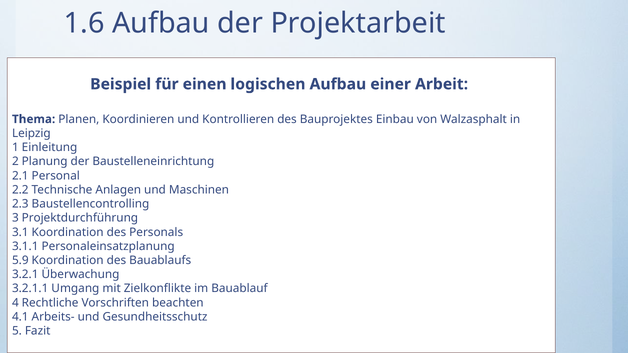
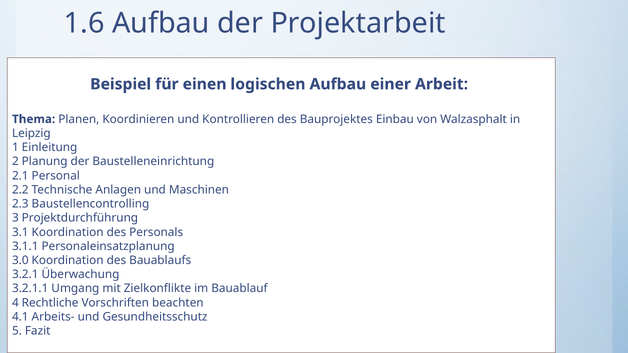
5.9: 5.9 -> 3.0
